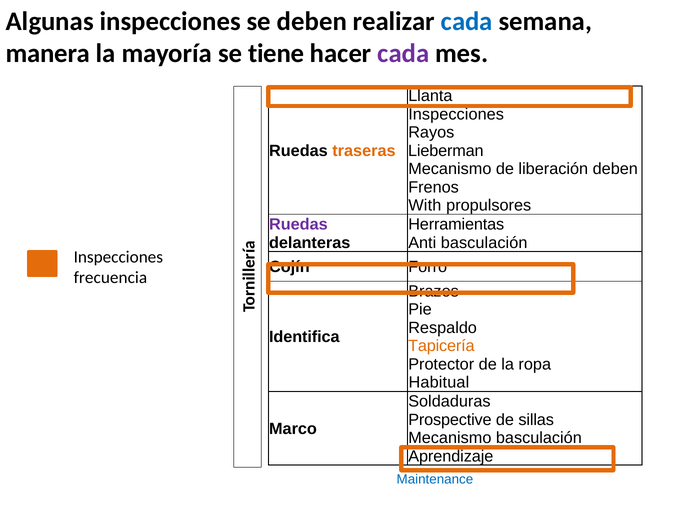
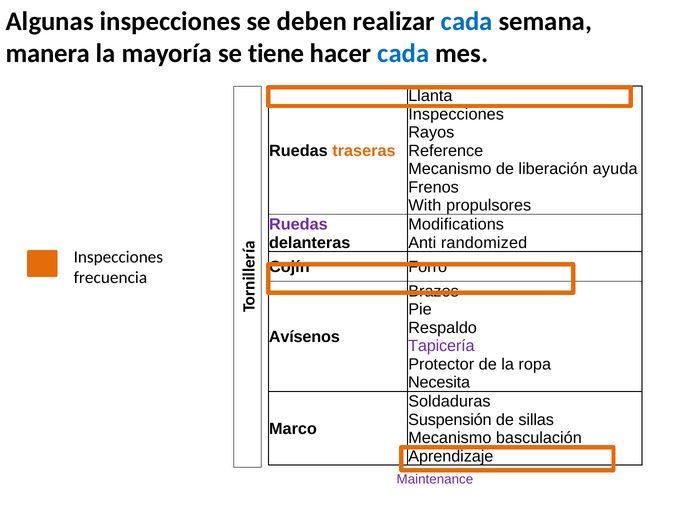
cada at (403, 53) colour: purple -> blue
Lieberman: Lieberman -> Reference
liberación deben: deben -> ayuda
Herramientas: Herramientas -> Modifications
Anti basculación: basculación -> randomized
Identifica: Identifica -> Avísenos
Tapicería colour: orange -> purple
Habitual: Habitual -> Necesita
Prospective: Prospective -> Suspensión
Maintenance colour: blue -> purple
